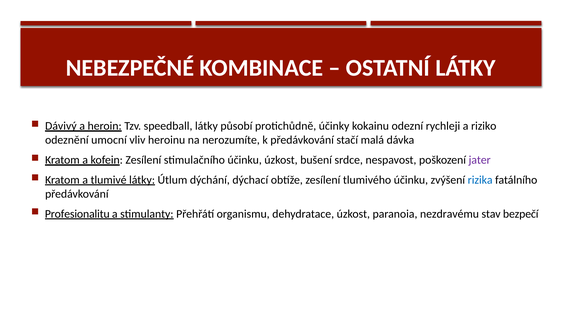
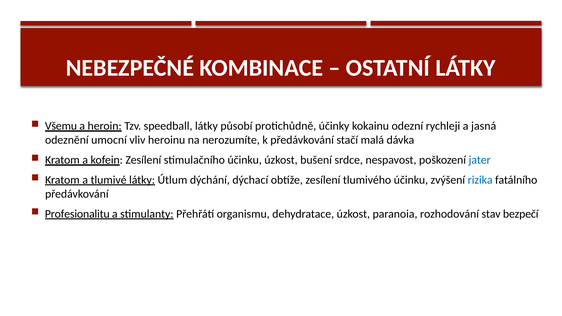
Dávivý: Dávivý -> Všemu
riziko: riziko -> jasná
jater colour: purple -> blue
nezdravému: nezdravému -> rozhodování
